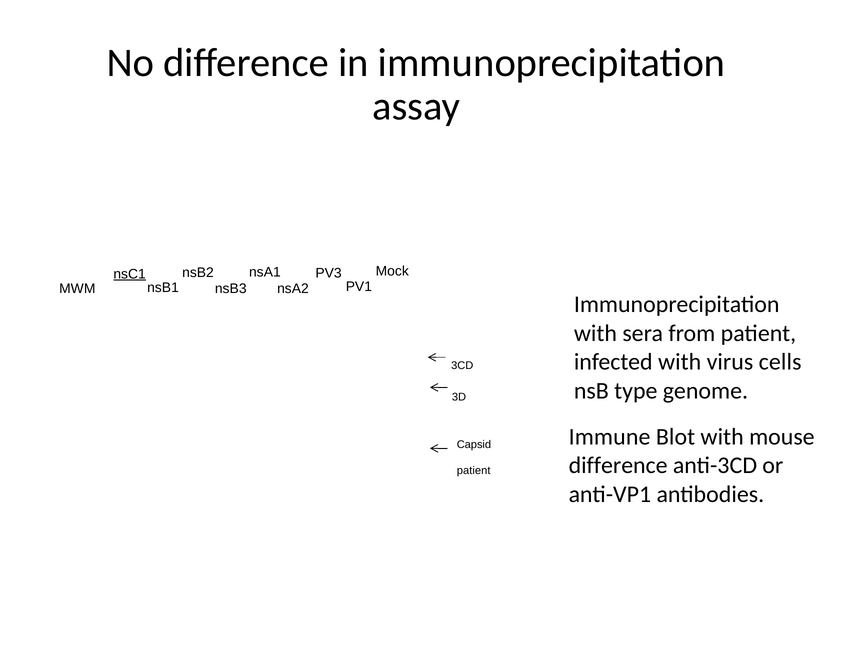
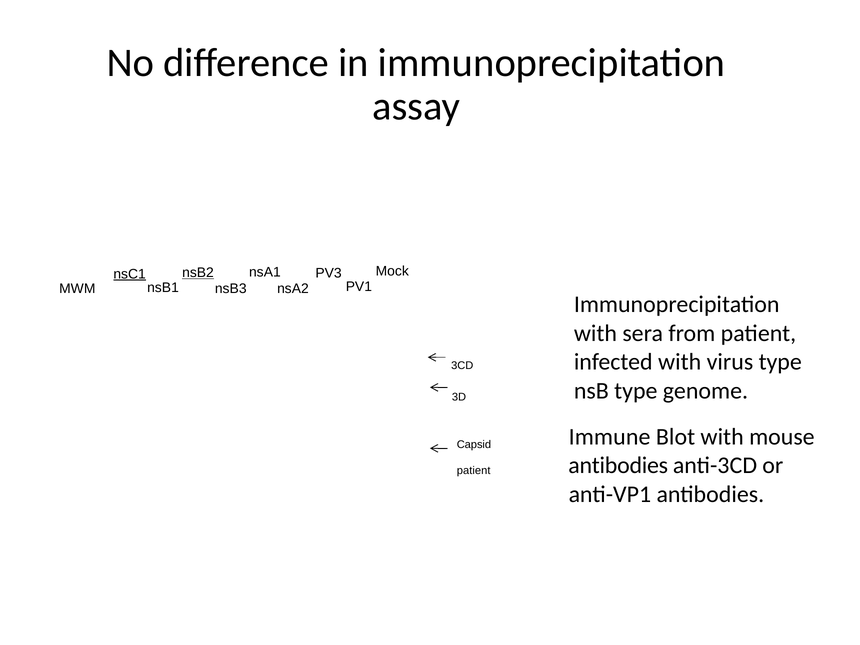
nsB2 underline: none -> present
virus cells: cells -> type
difference at (618, 466): difference -> antibodies
